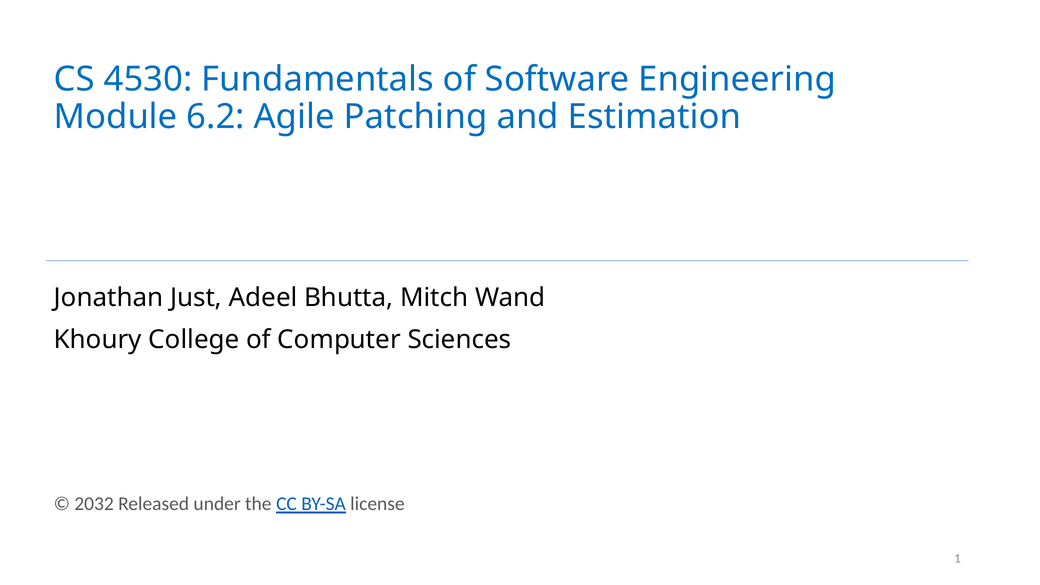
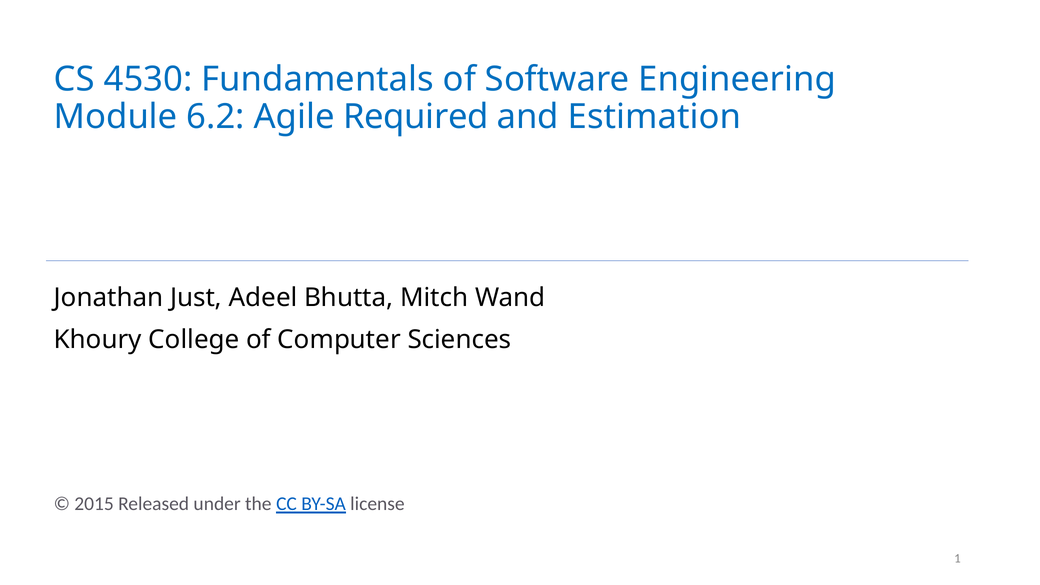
Patching: Patching -> Required
2032: 2032 -> 2015
